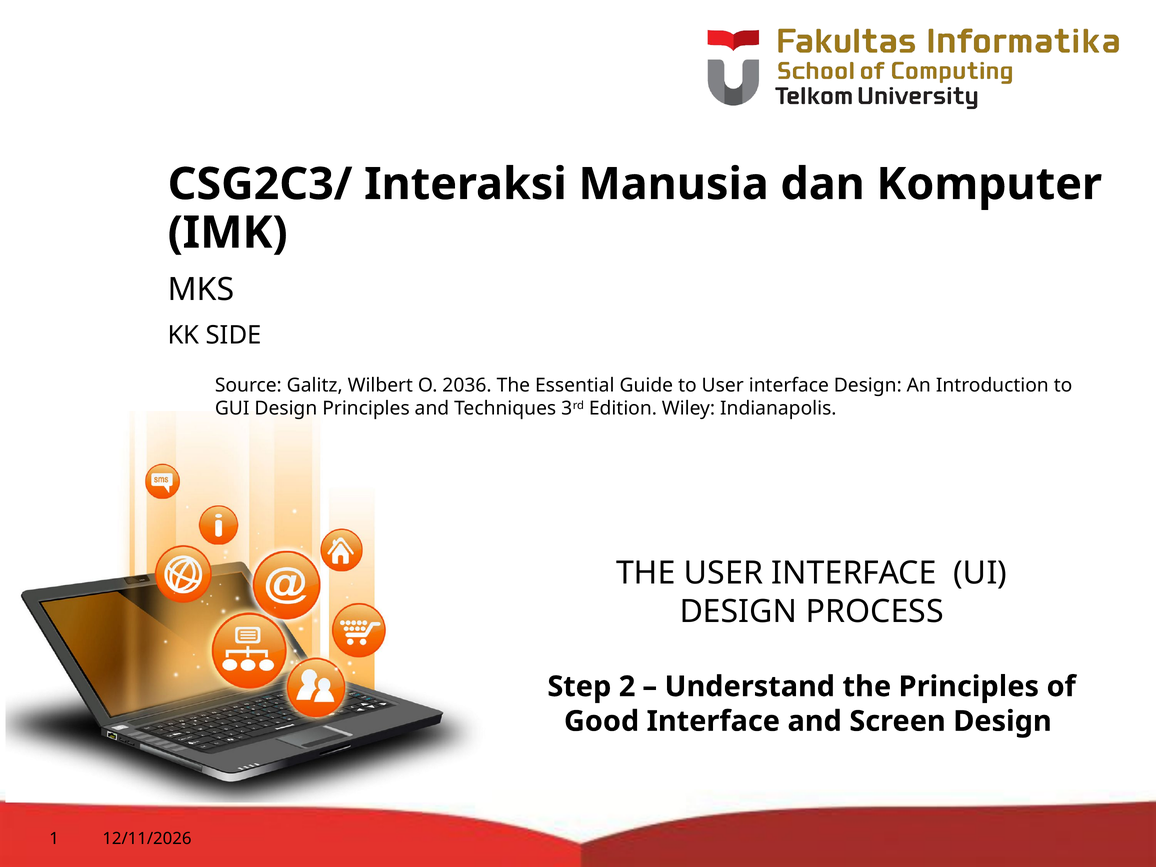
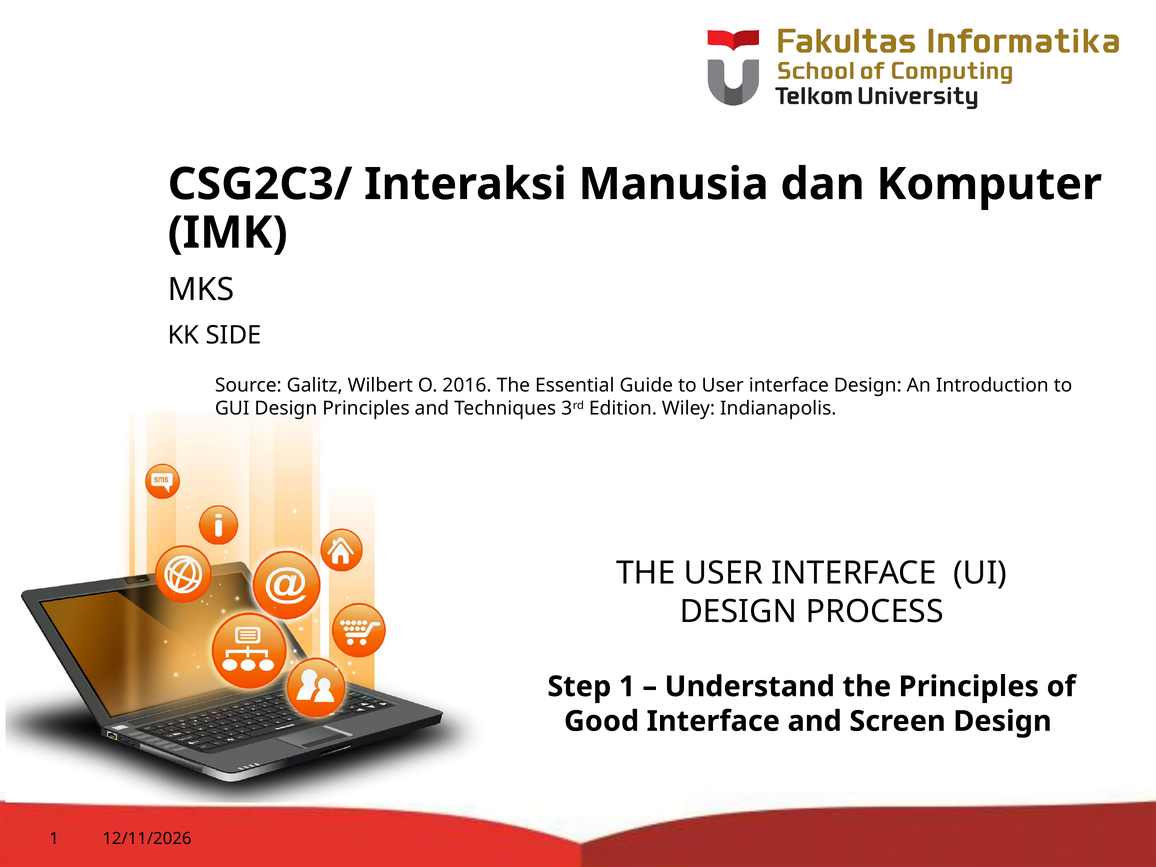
2036: 2036 -> 2016
Step 2: 2 -> 1
